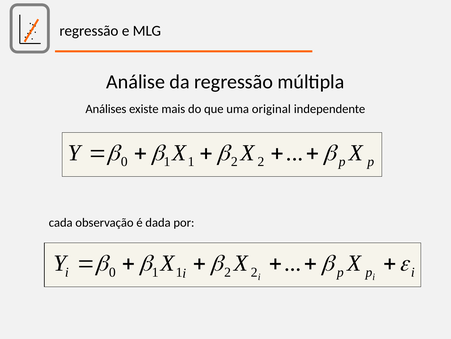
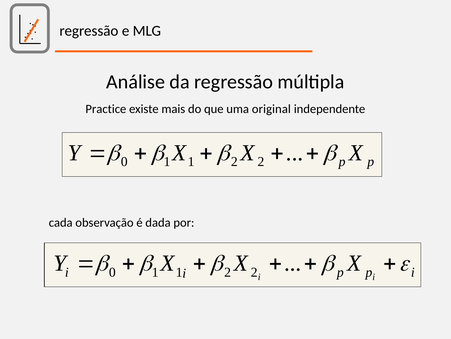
Análises: Análises -> Practice
